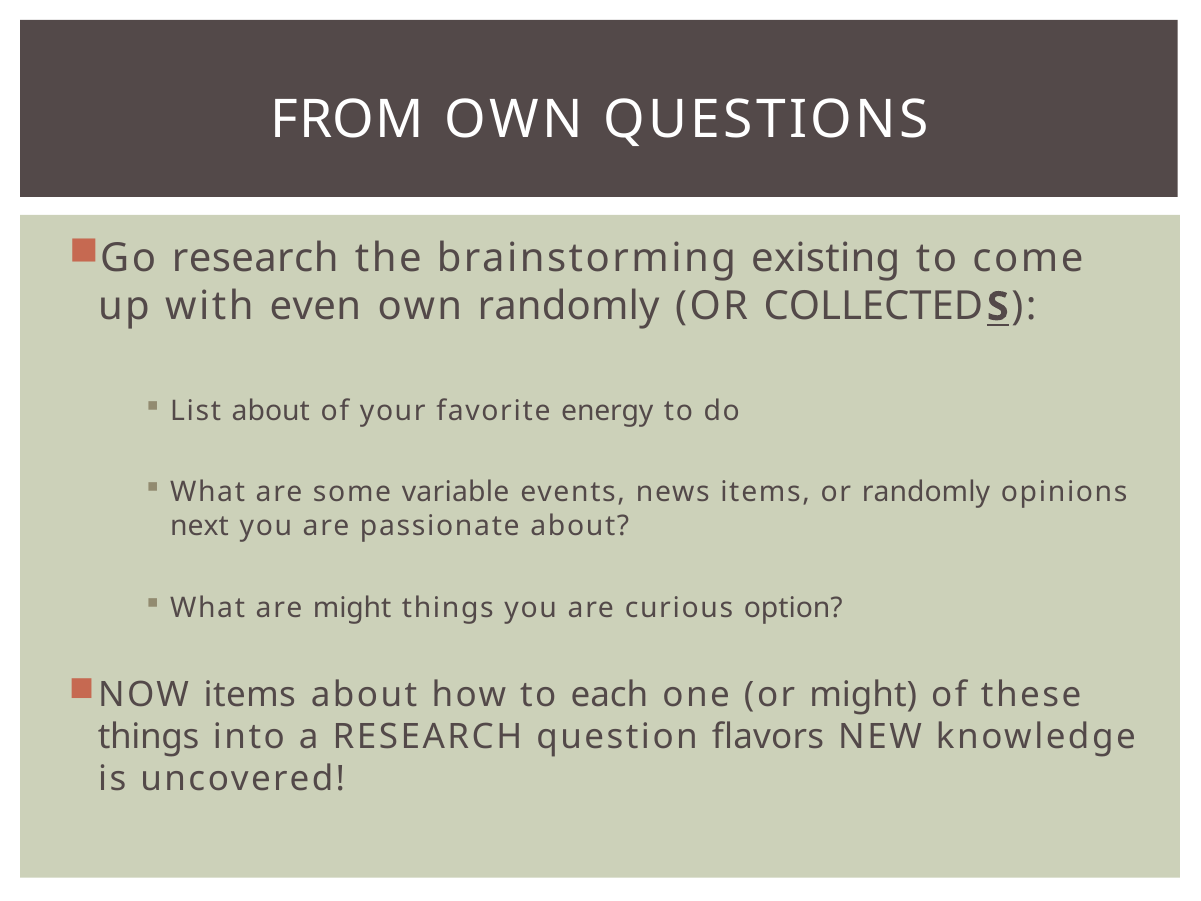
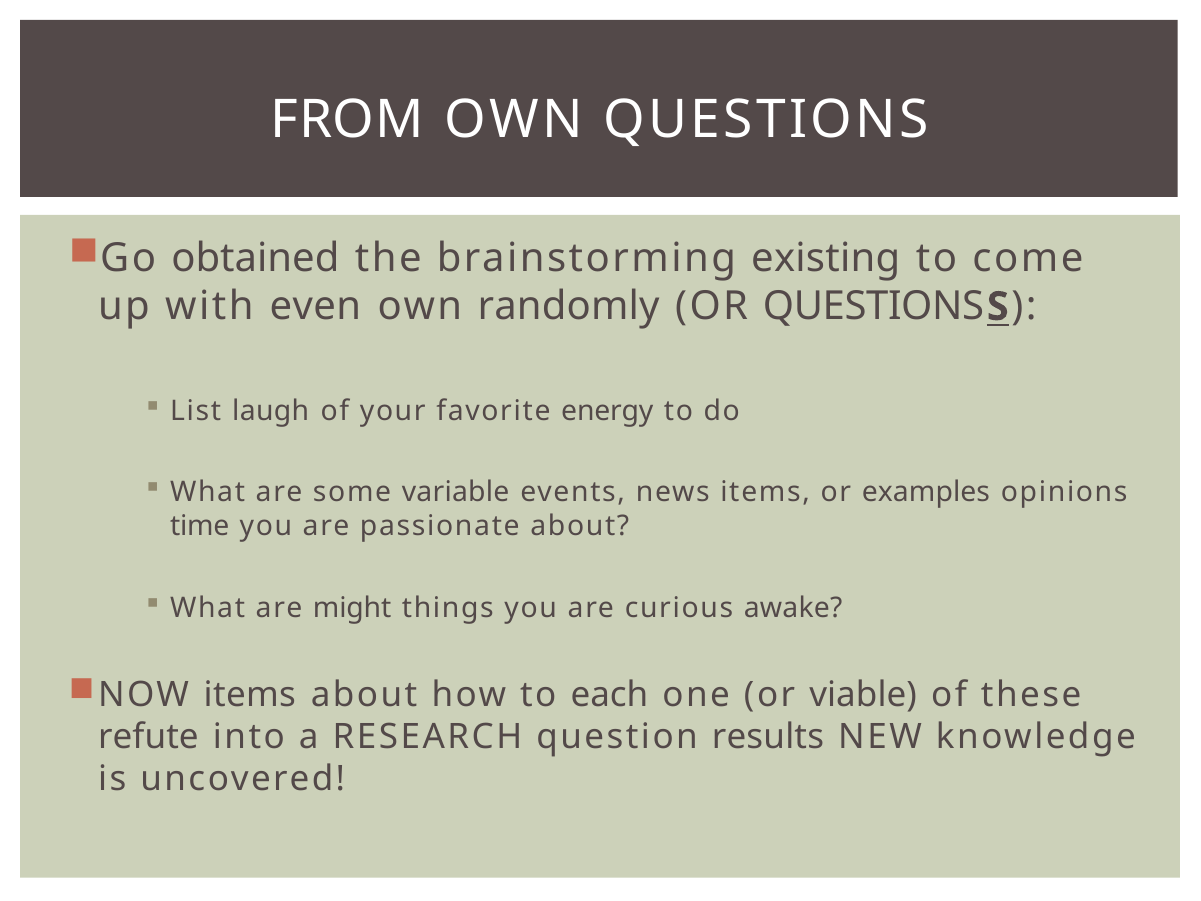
Go research: research -> obtained
OR COLLECTED: COLLECTED -> QUESTIONS
List about: about -> laugh
or randomly: randomly -> examples
next: next -> time
option: option -> awake
or might: might -> viable
things at (149, 737): things -> refute
flavors: flavors -> results
